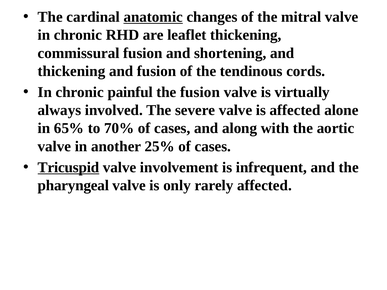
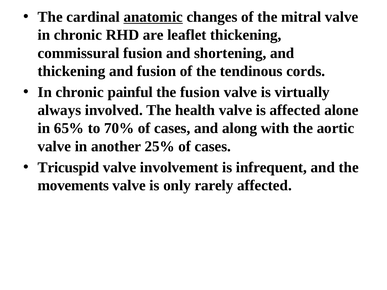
severe: severe -> health
Tricuspid underline: present -> none
pharyngeal: pharyngeal -> movements
